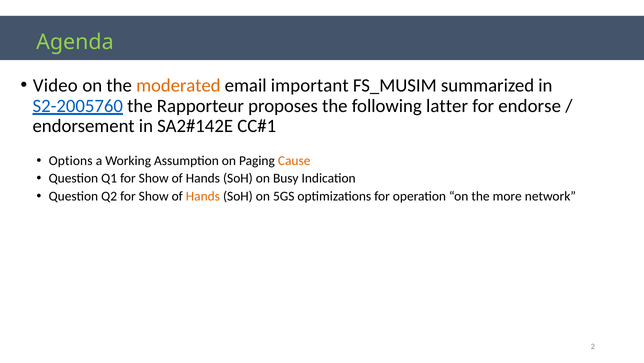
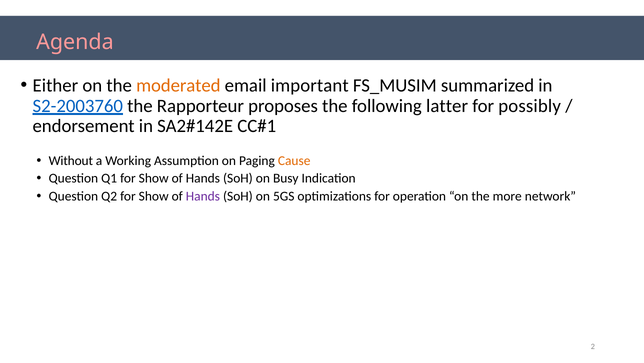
Agenda colour: light green -> pink
Video: Video -> Either
S2-2005760: S2-2005760 -> S2-2003760
endorse: endorse -> possibly
Options: Options -> Without
Hands at (203, 196) colour: orange -> purple
